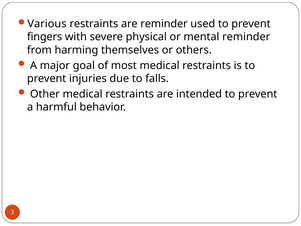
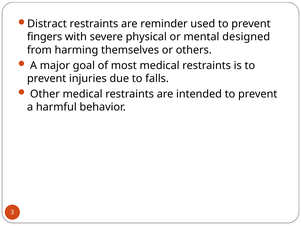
Various: Various -> Distract
mental reminder: reminder -> designed
